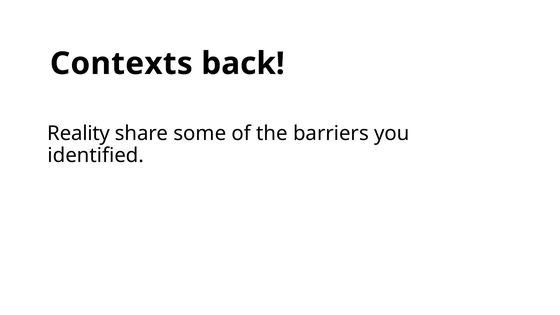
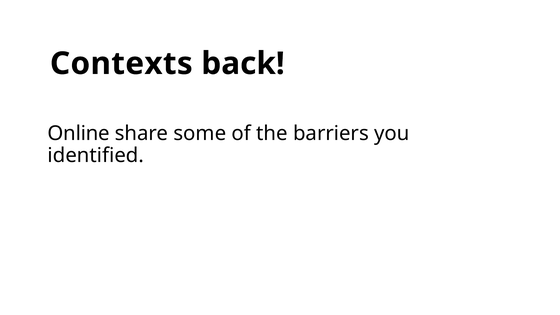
Reality: Reality -> Online
